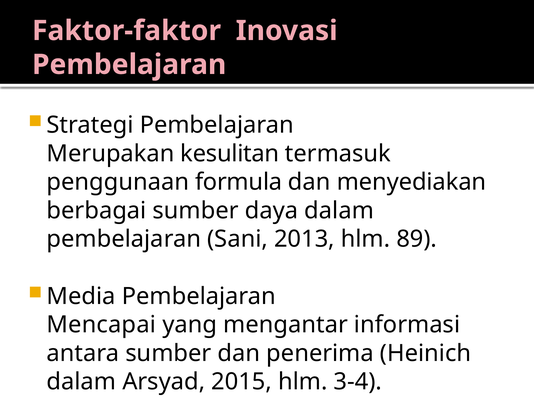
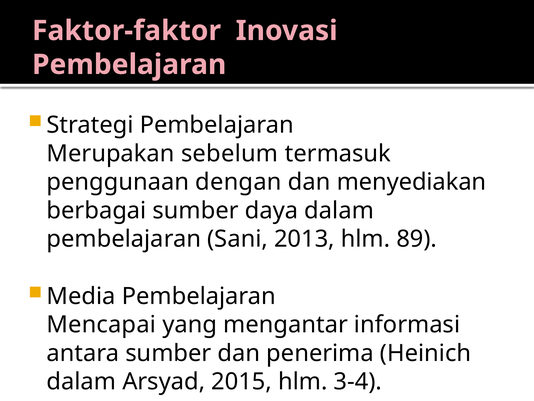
kesulitan: kesulitan -> sebelum
formula: formula -> dengan
